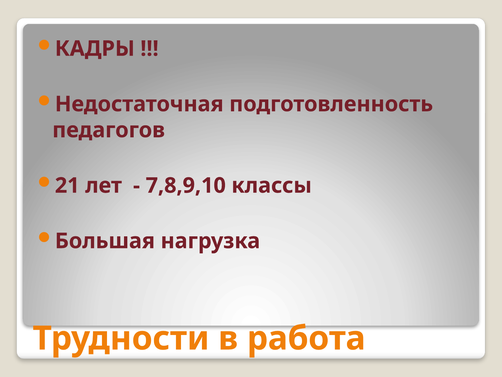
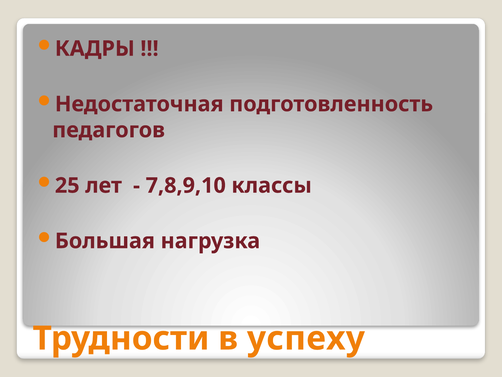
21: 21 -> 25
работа: работа -> успеху
